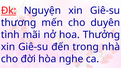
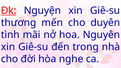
Thưởng: Thưởng -> Nguyên
